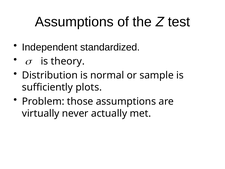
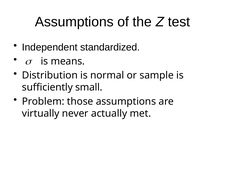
theory: theory -> means
plots: plots -> small
